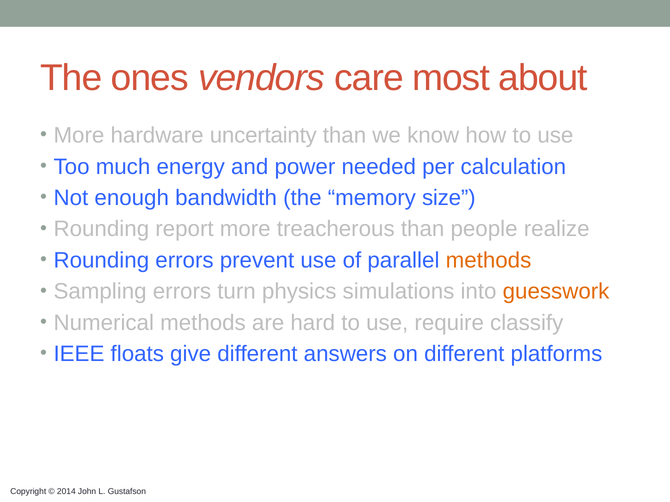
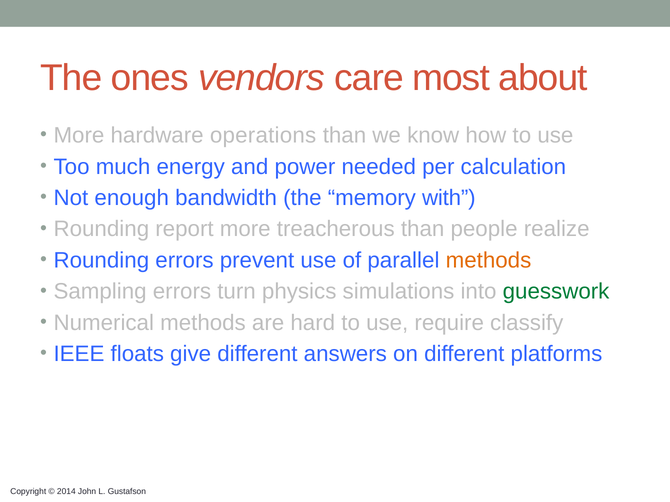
uncertainty: uncertainty -> operations
size: size -> with
guesswork colour: orange -> green
